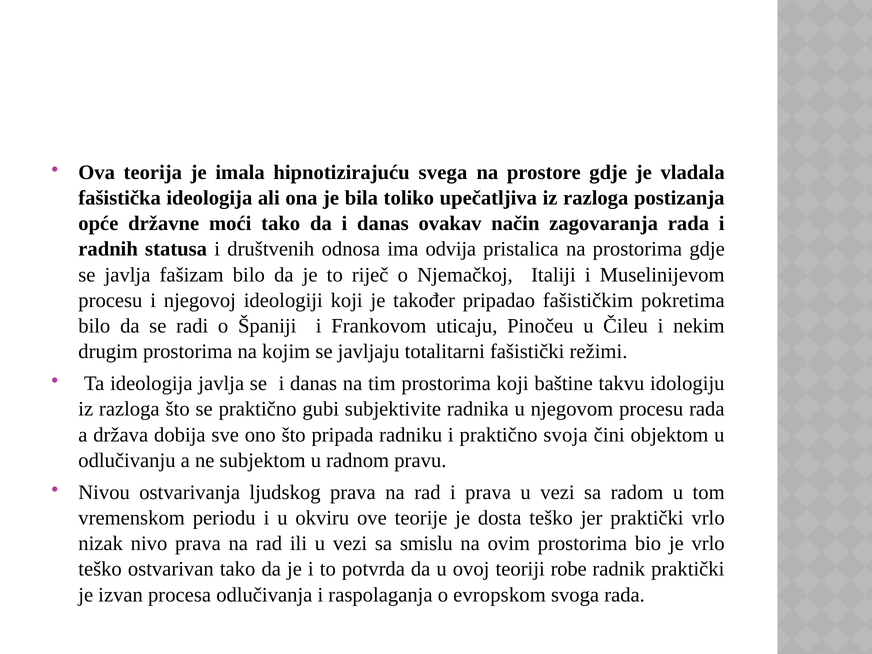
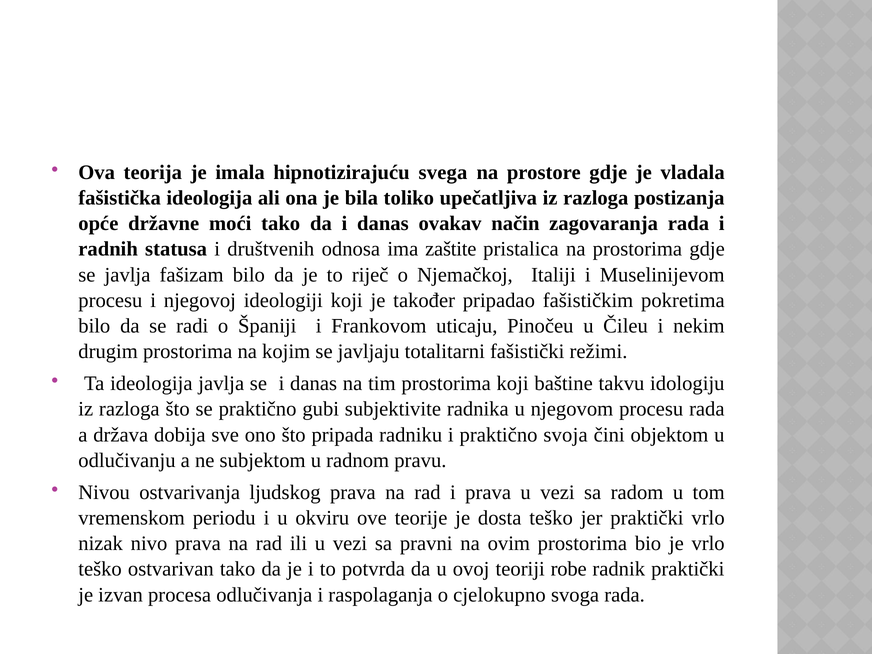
odvija: odvija -> zaštite
smislu: smislu -> pravni
evropskom: evropskom -> cjelokupno
